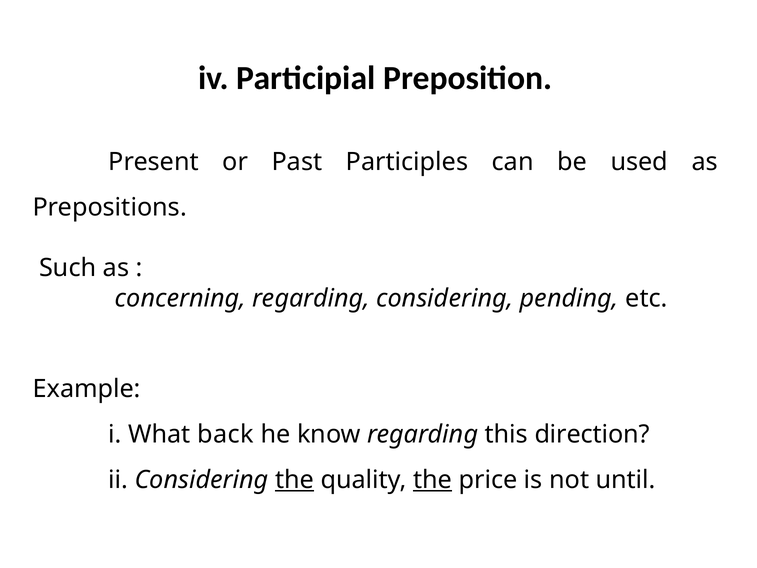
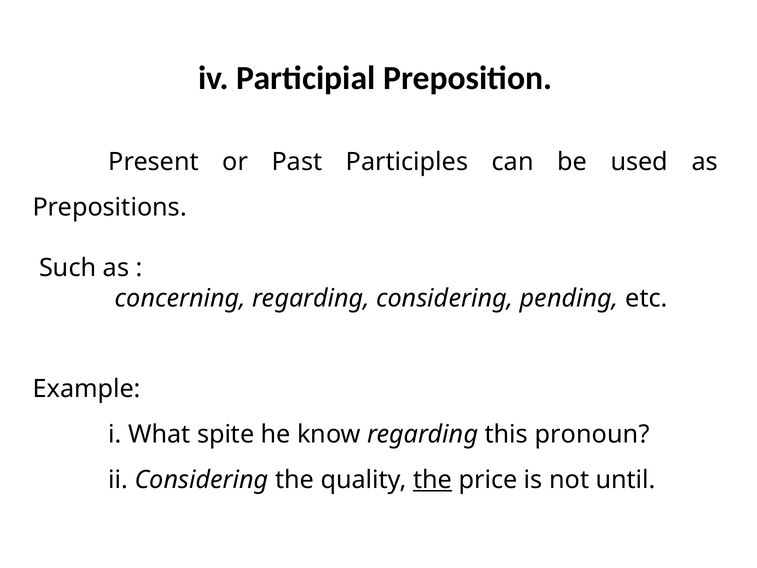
back: back -> spite
direction: direction -> pronoun
the at (295, 480) underline: present -> none
